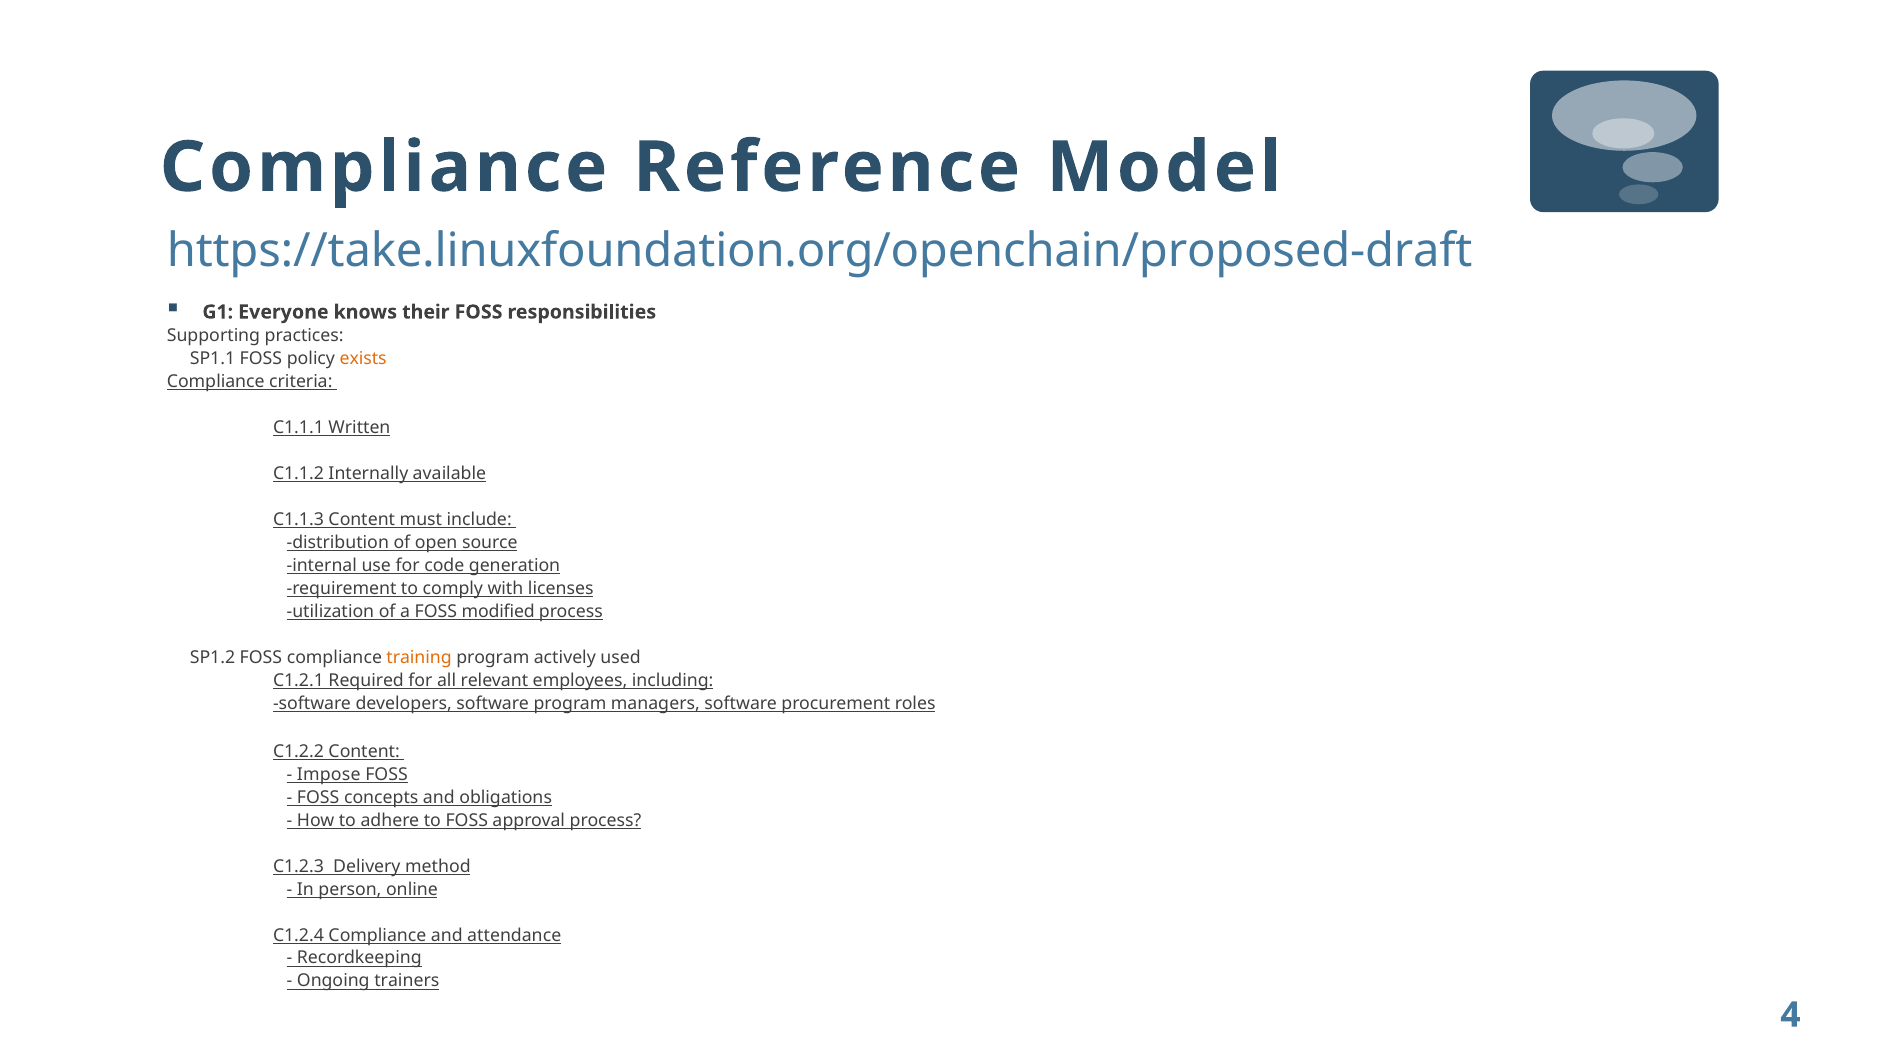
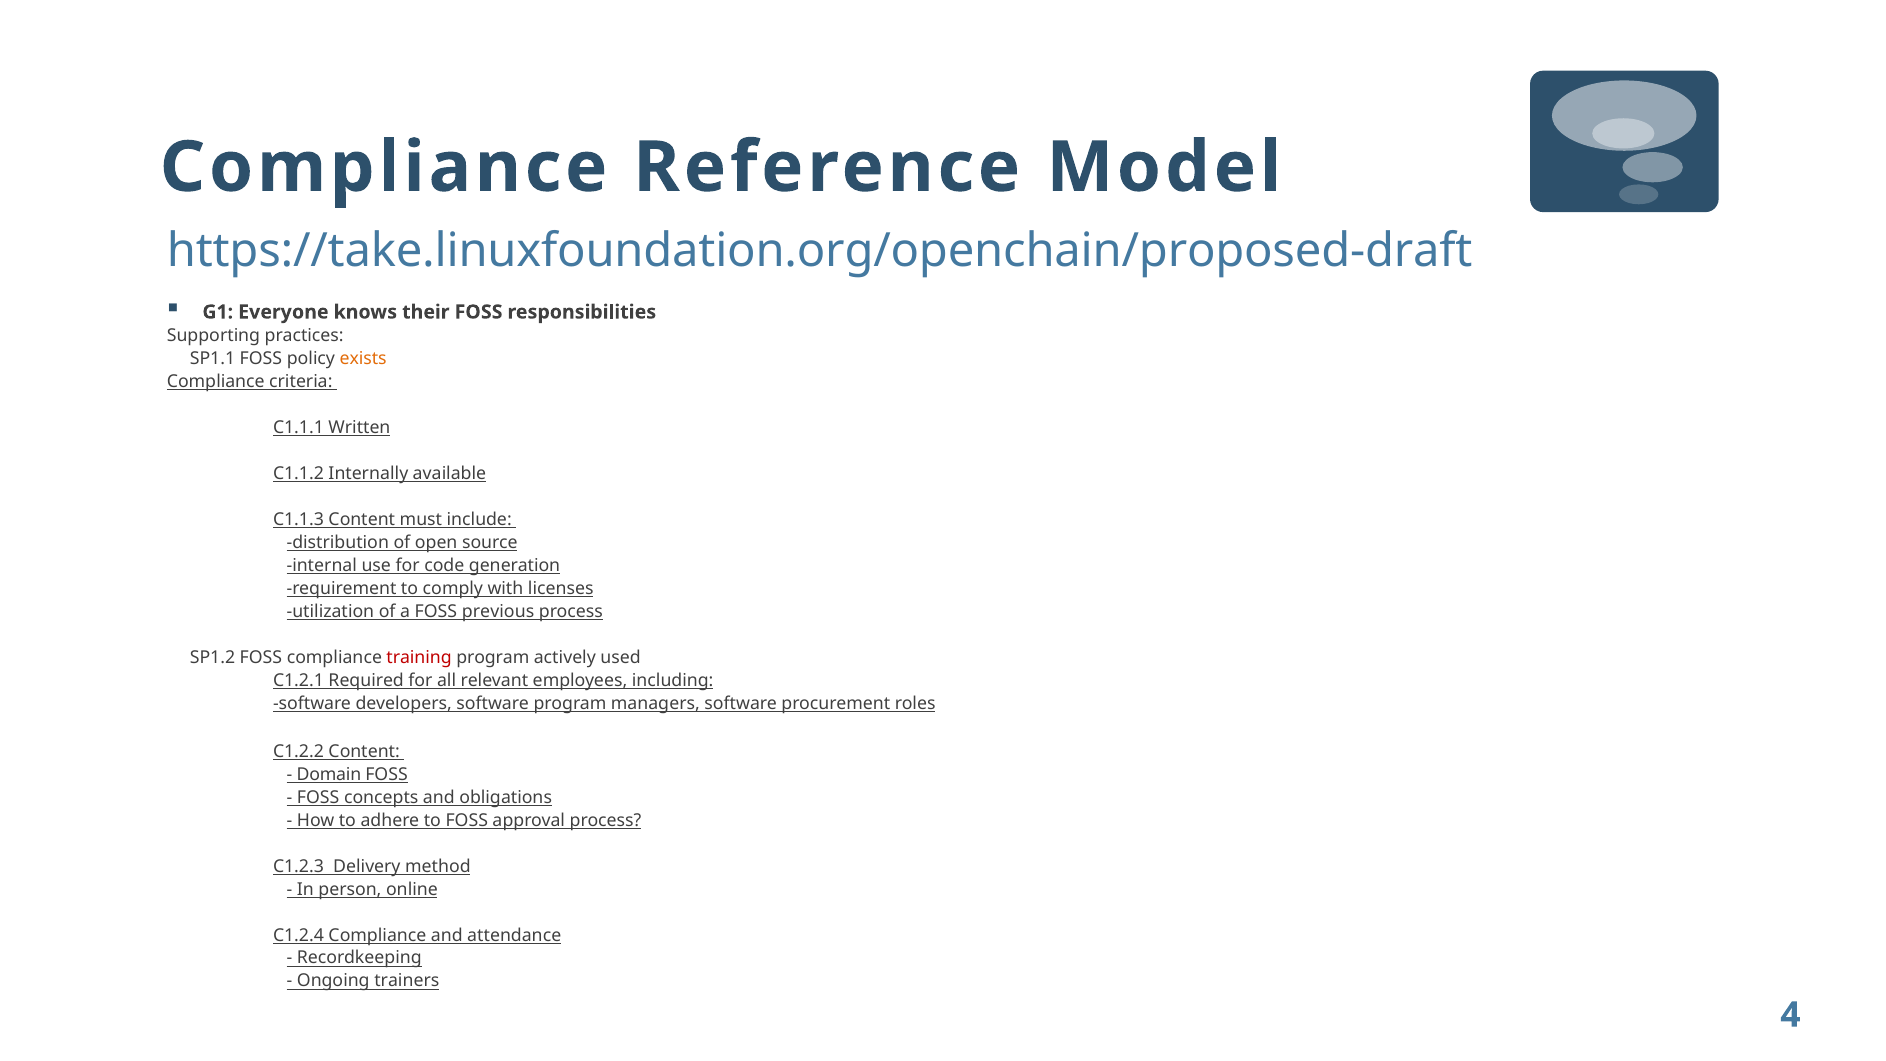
modified: modified -> previous
training colour: orange -> red
Impose: Impose -> Domain
